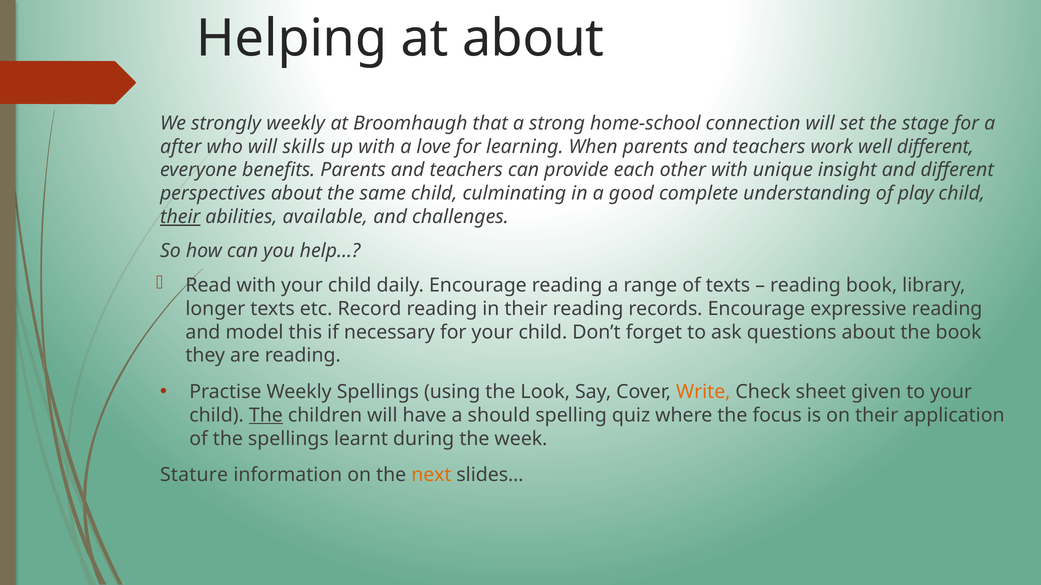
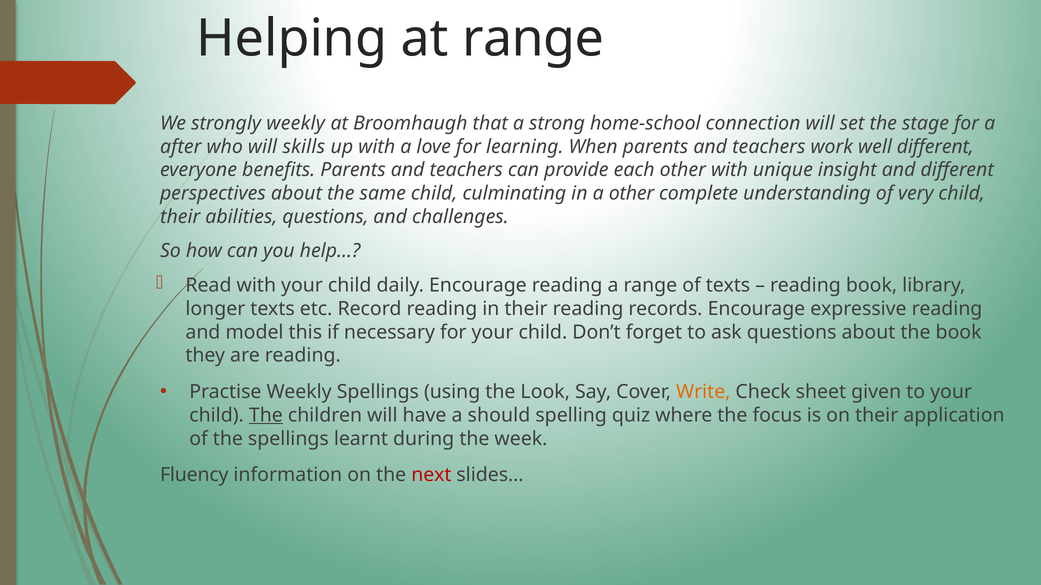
at about: about -> range
a good: good -> other
play: play -> very
their at (180, 217) underline: present -> none
abilities available: available -> questions
Stature: Stature -> Fluency
next colour: orange -> red
